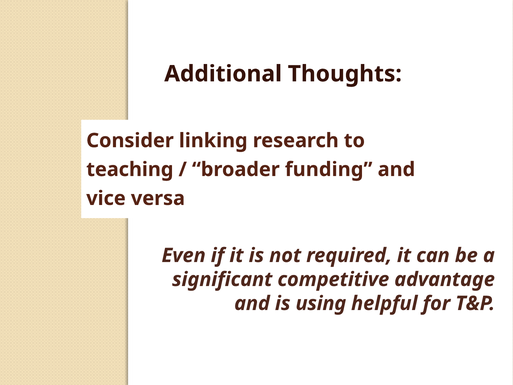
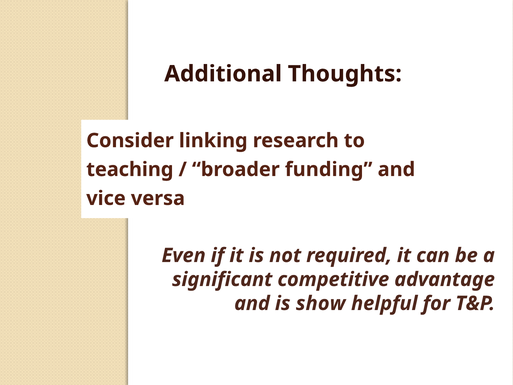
using: using -> show
